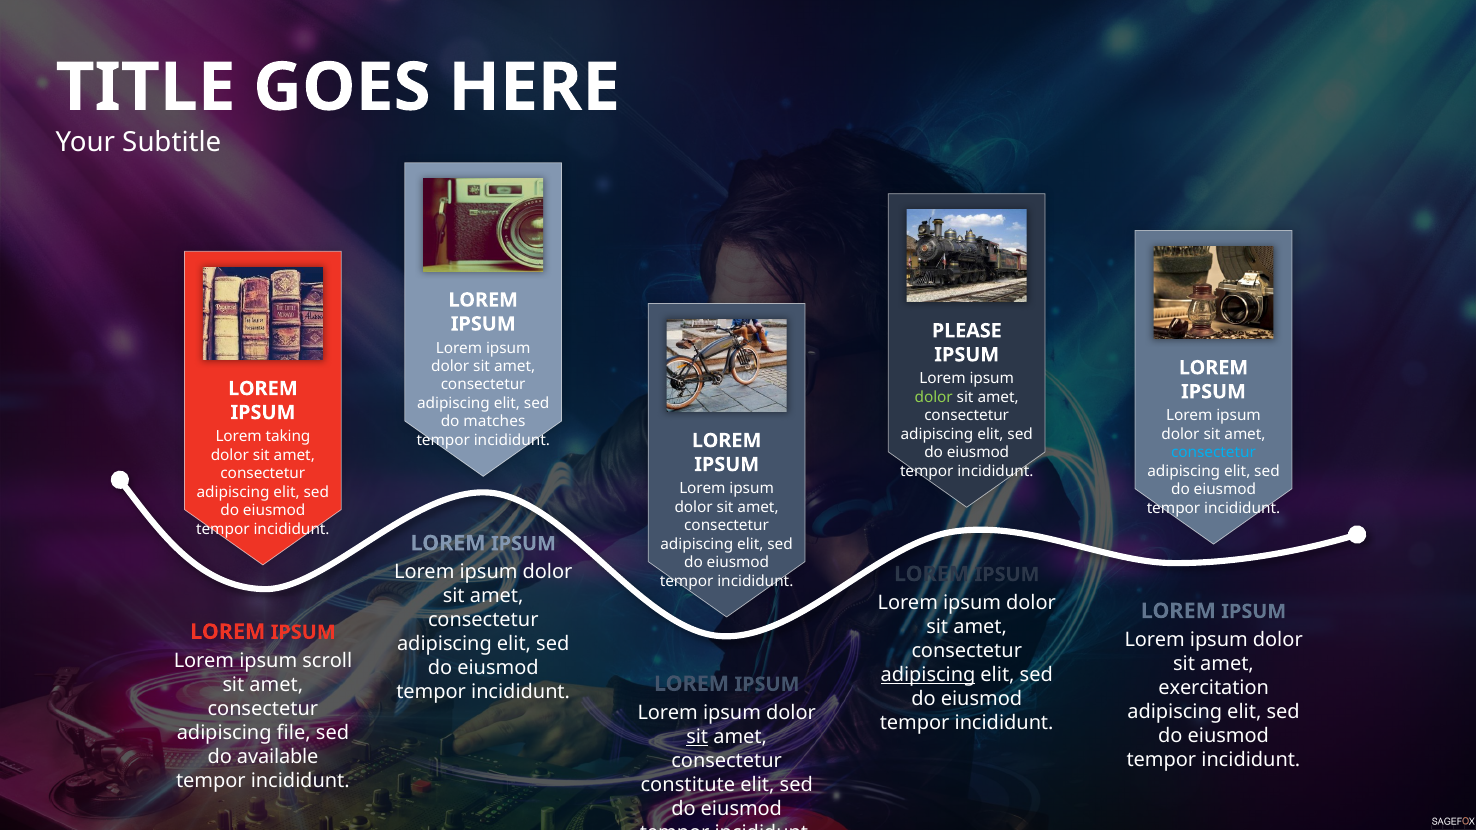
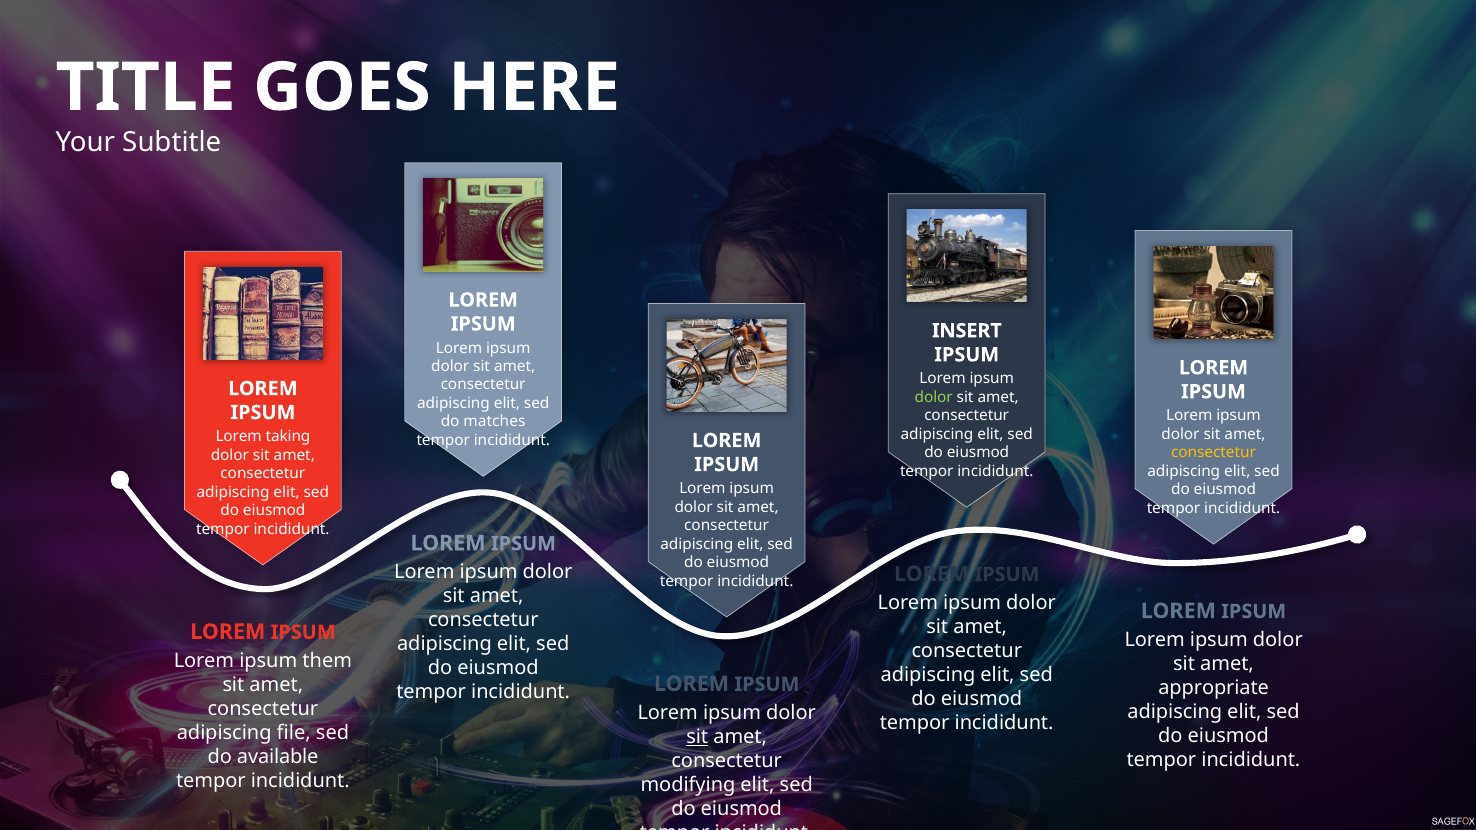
PLEASE: PLEASE -> INSERT
consectetur at (1214, 453) colour: light blue -> yellow
scroll: scroll -> them
adipiscing at (928, 675) underline: present -> none
exercitation: exercitation -> appropriate
constitute: constitute -> modifying
